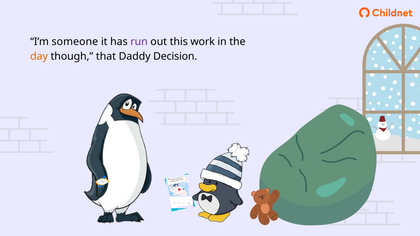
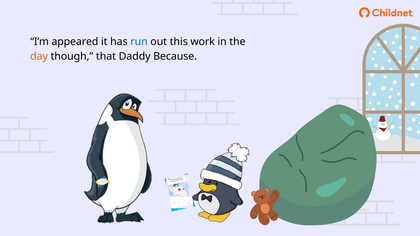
someone: someone -> appeared
run colour: purple -> blue
Decision: Decision -> Because
